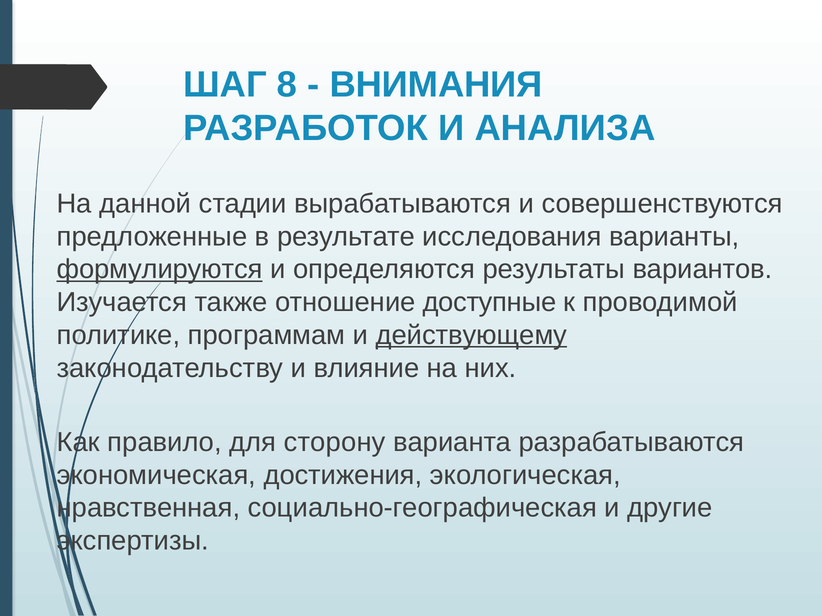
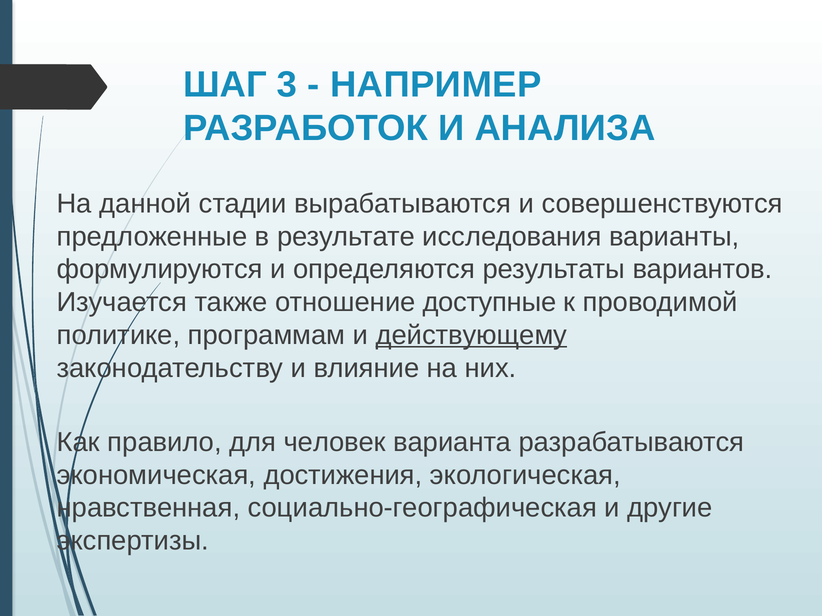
8: 8 -> 3
ВНИМАНИЯ: ВНИМАНИЯ -> НАПРИМЕР
формулируются underline: present -> none
сторону: сторону -> человек
